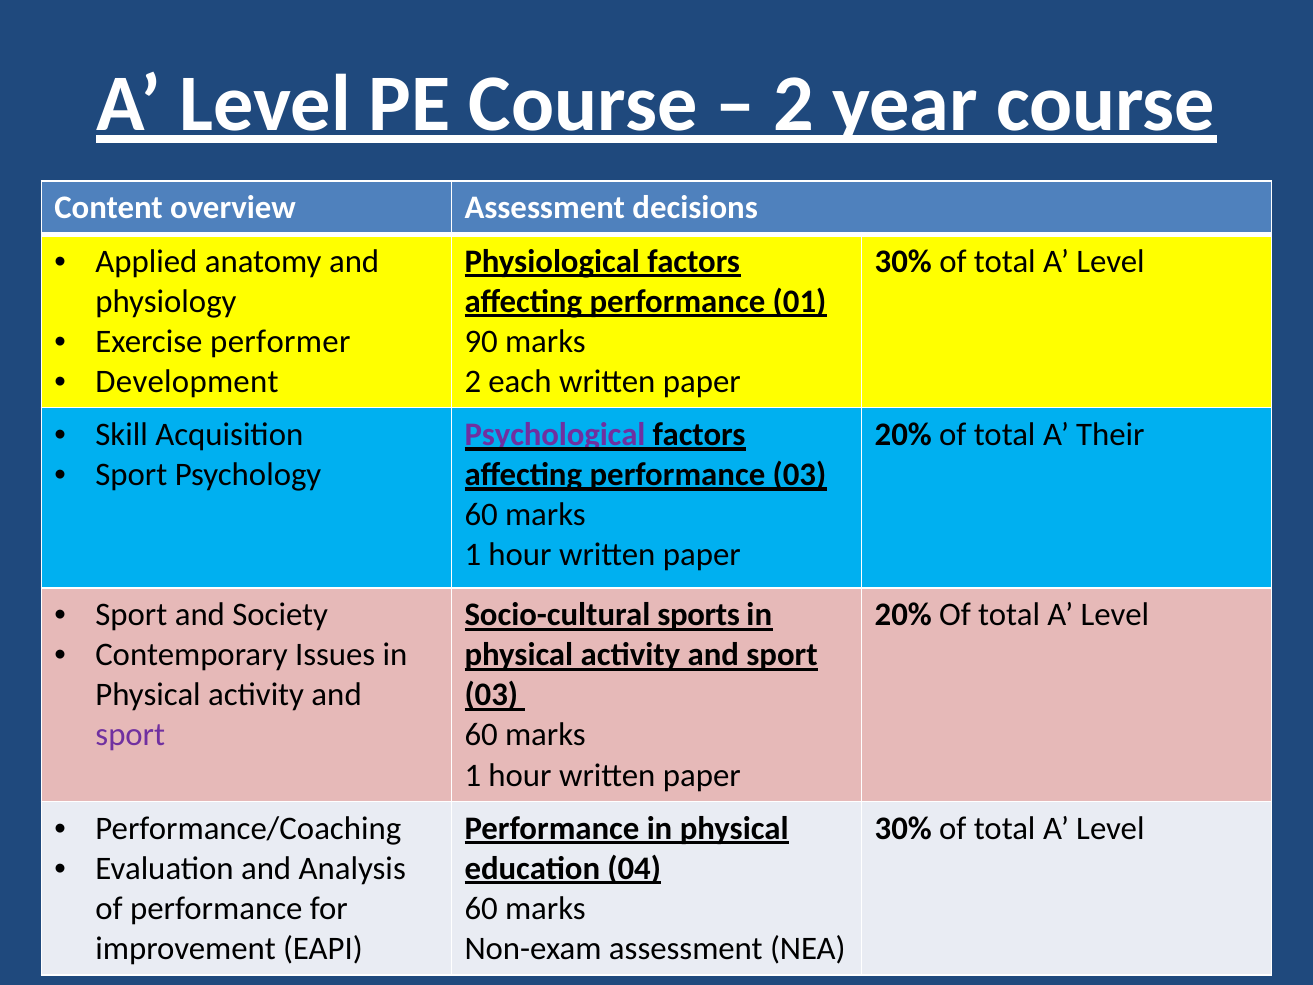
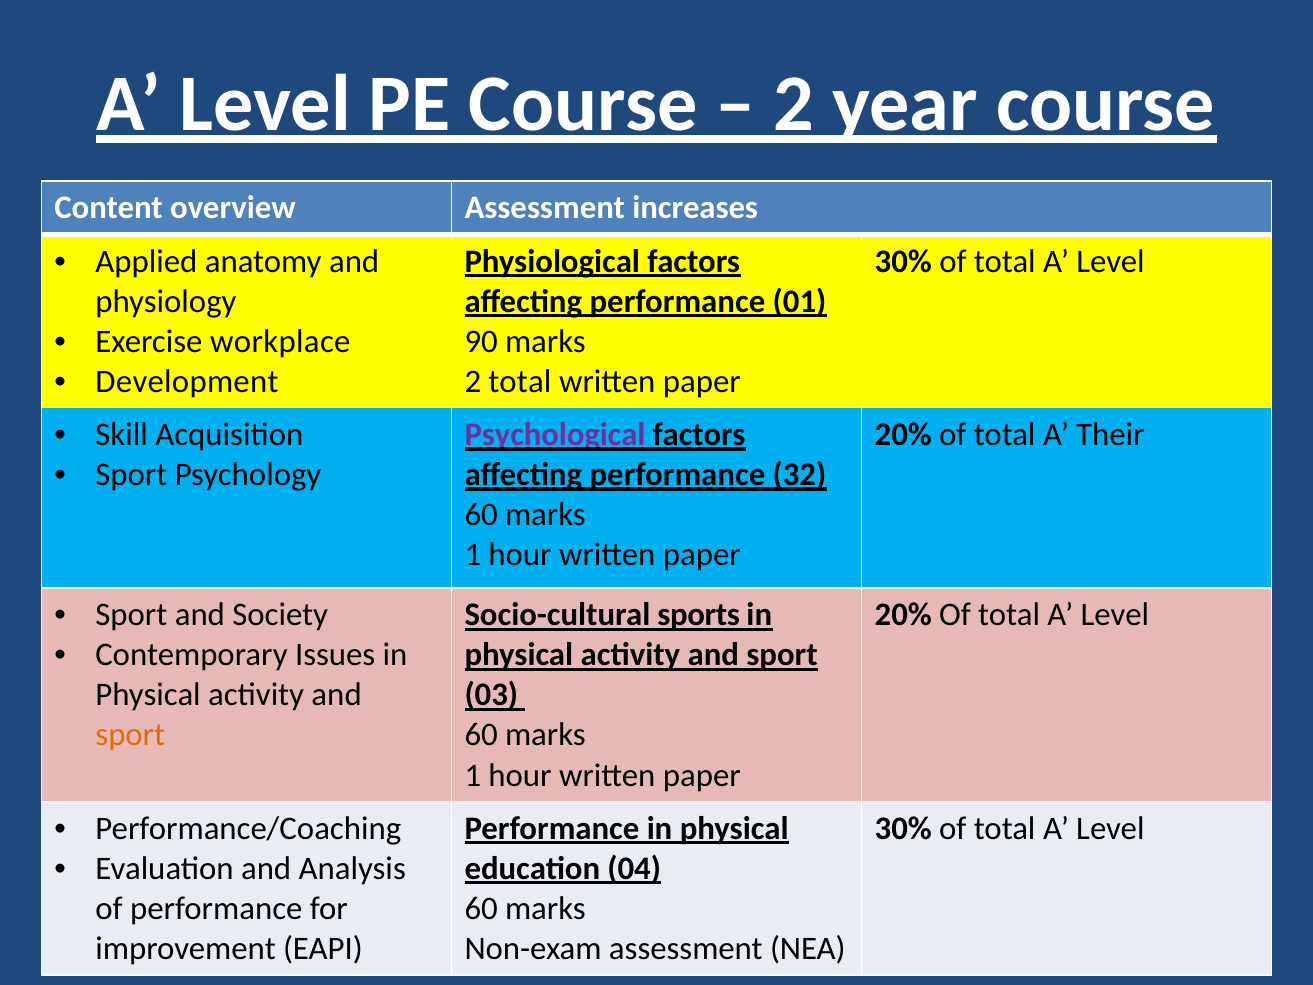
decisions: decisions -> increases
performer: performer -> workplace
2 each: each -> total
performance 03: 03 -> 32
sport at (130, 735) colour: purple -> orange
